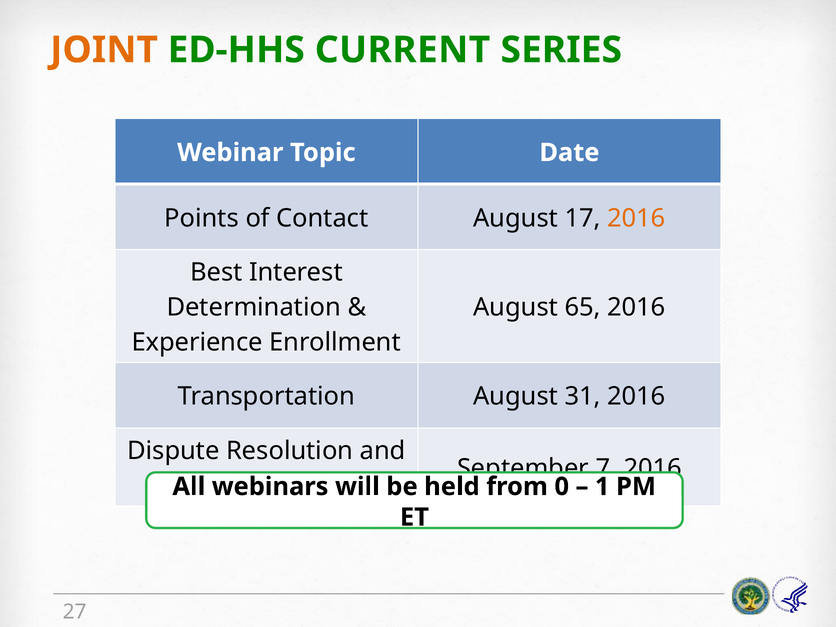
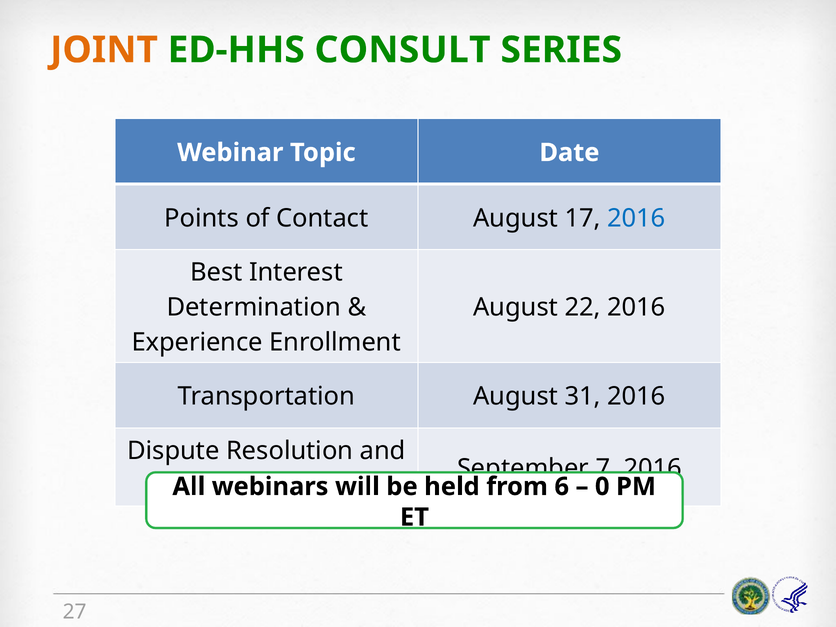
CURRENT: CURRENT -> CONSULT
2016 at (636, 218) colour: orange -> blue
65: 65 -> 22
0: 0 -> 6
1: 1 -> 0
